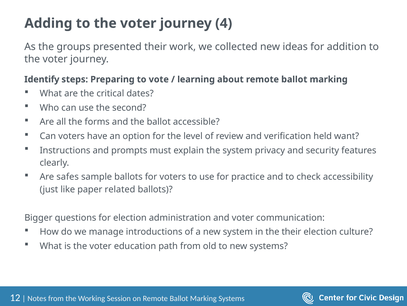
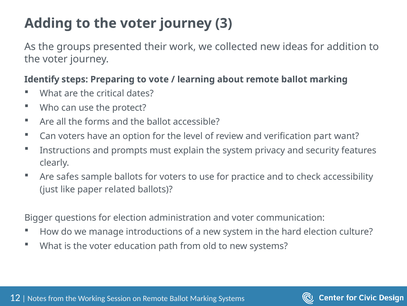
4: 4 -> 3
second: second -> protect
held: held -> part
the their: their -> hard
